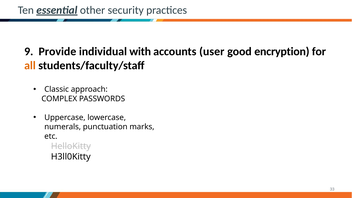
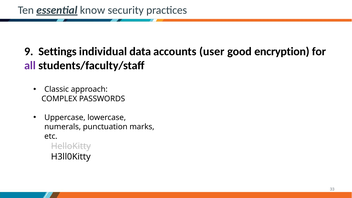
other: other -> know
Provide: Provide -> Settings
with: with -> data
all colour: orange -> purple
